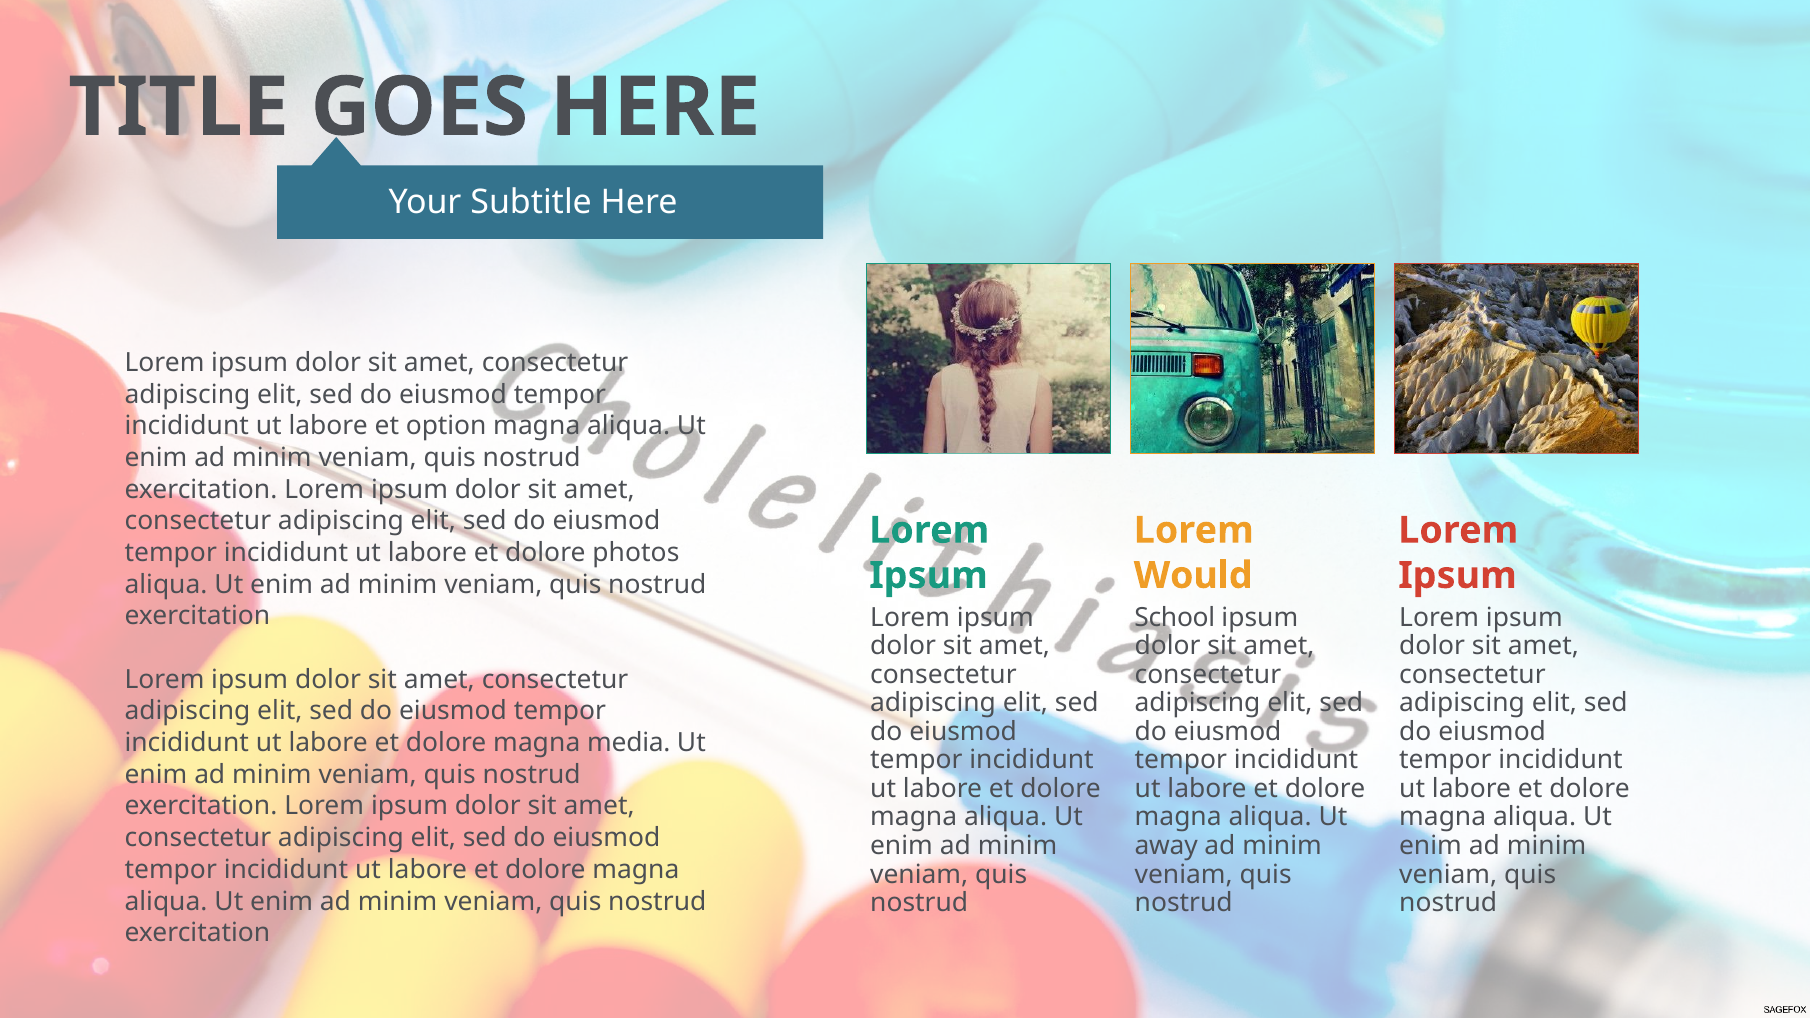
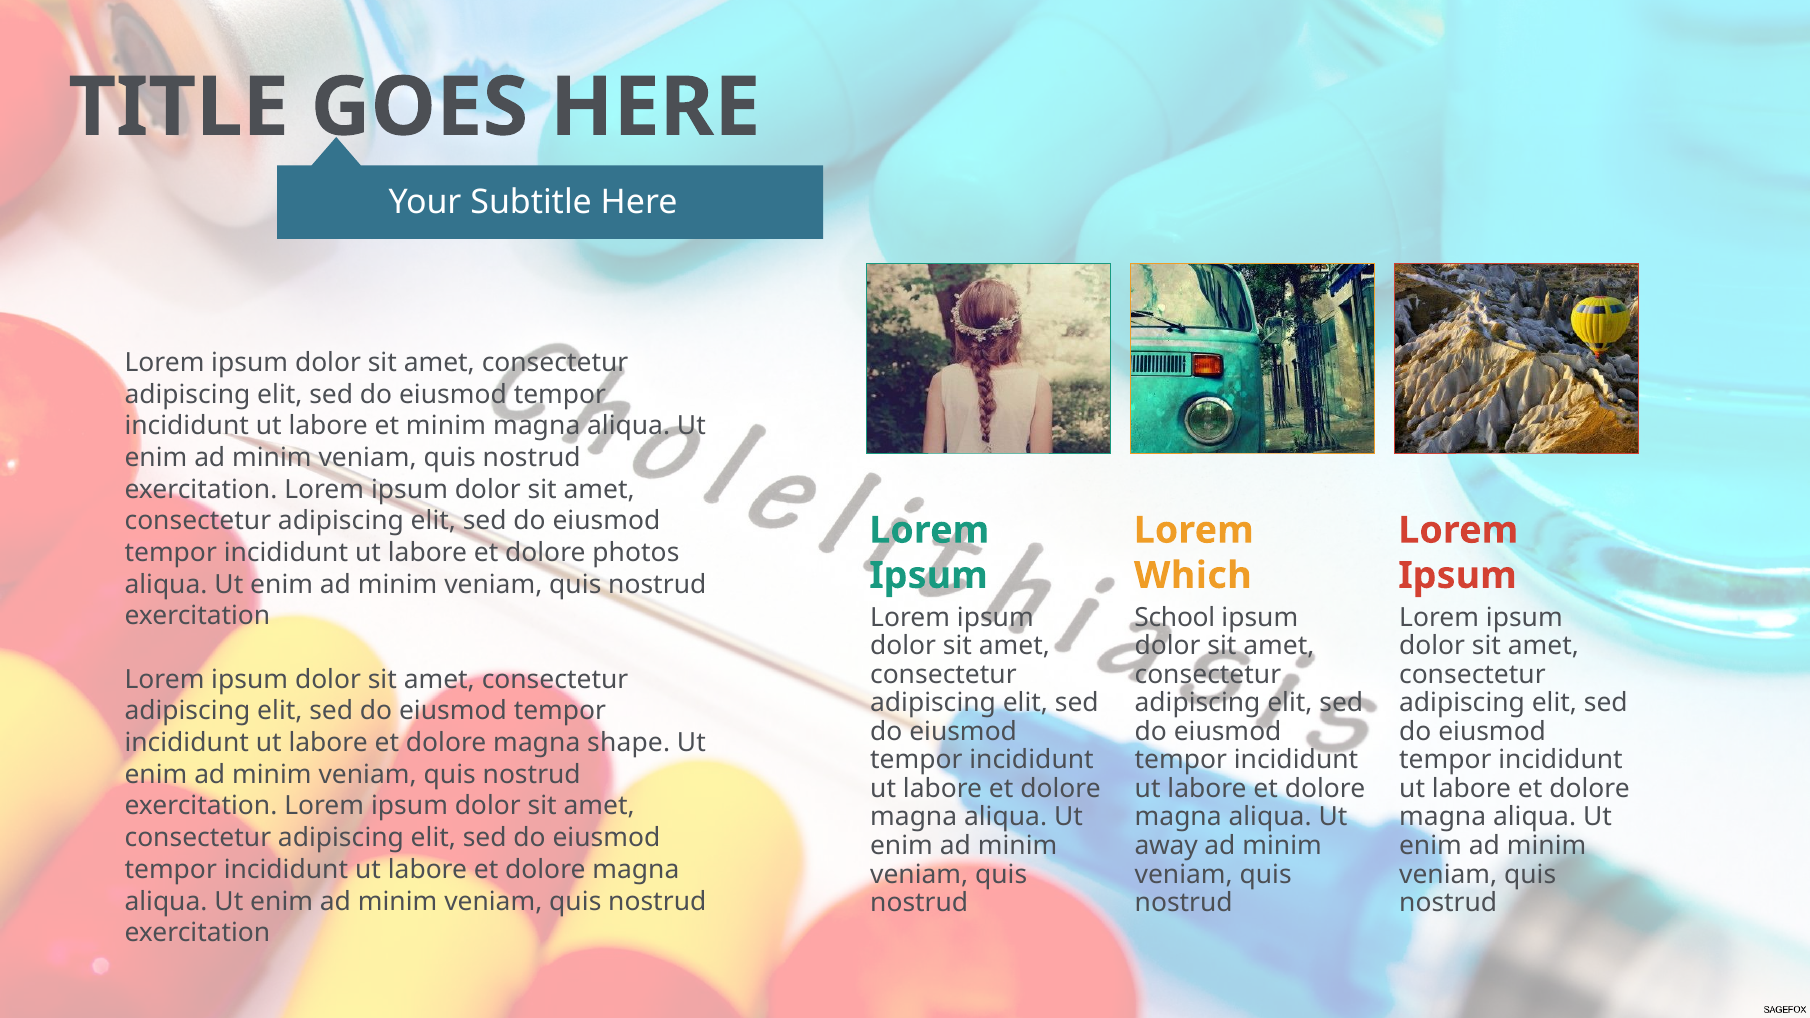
et option: option -> minim
Would: Would -> Which
media: media -> shape
